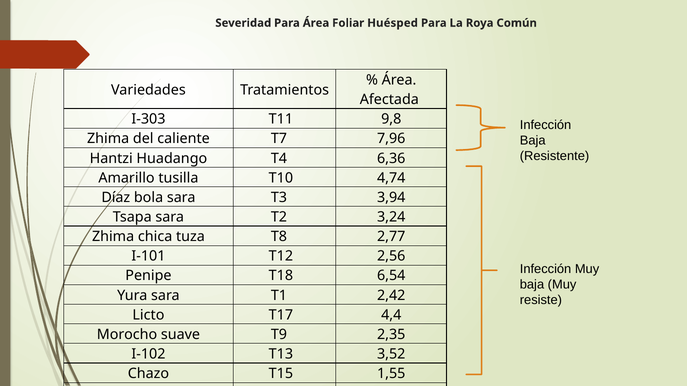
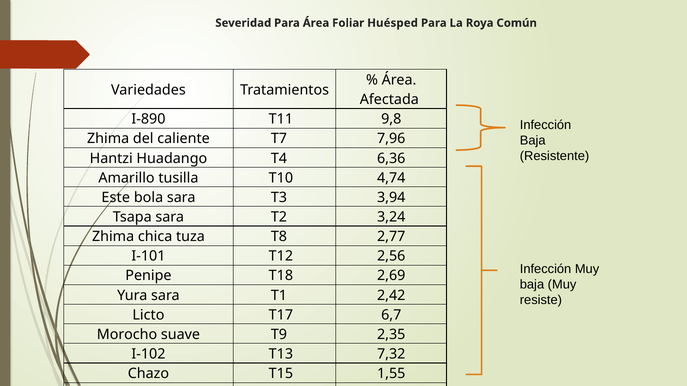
I-303: I-303 -> I-890
Díaz: Díaz -> Este
6,54: 6,54 -> 2,69
4,4: 4,4 -> 6,7
3,52: 3,52 -> 7,32
